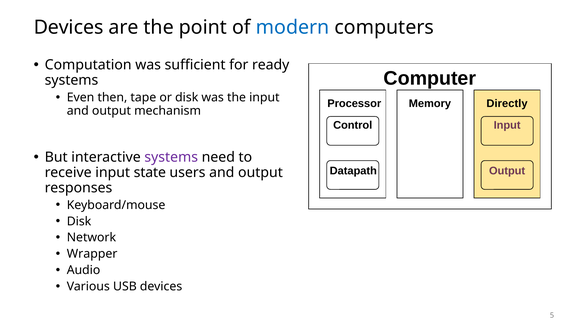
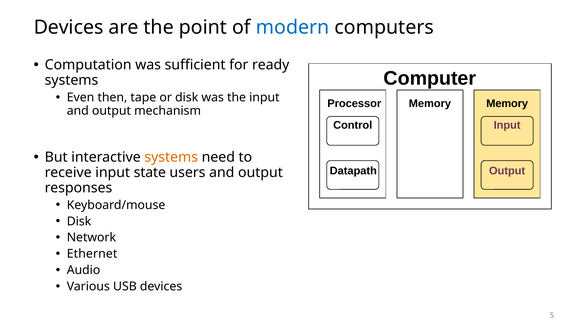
Memory Directly: Directly -> Memory
systems at (171, 157) colour: purple -> orange
Wrapper: Wrapper -> Ethernet
